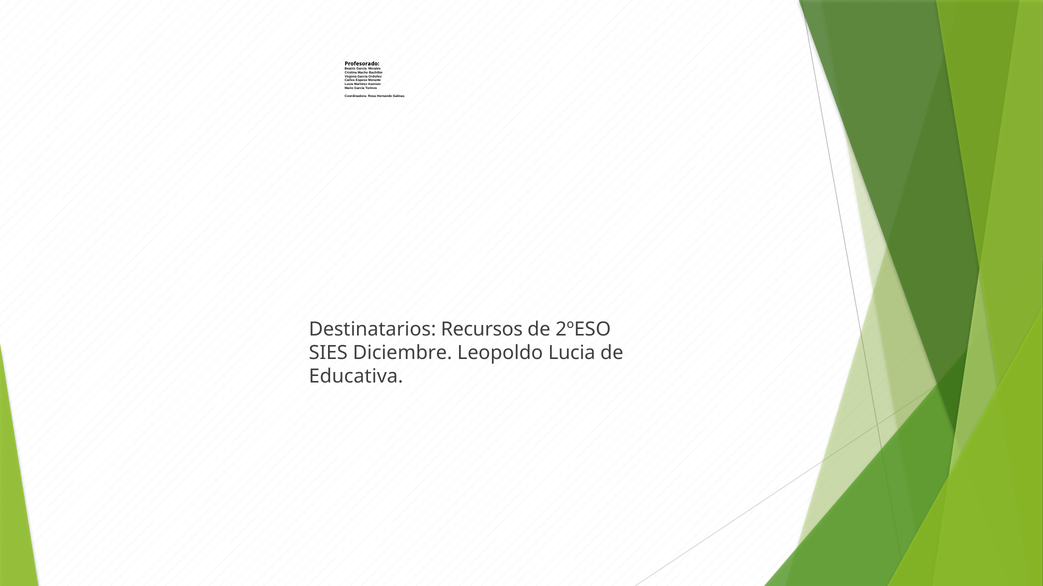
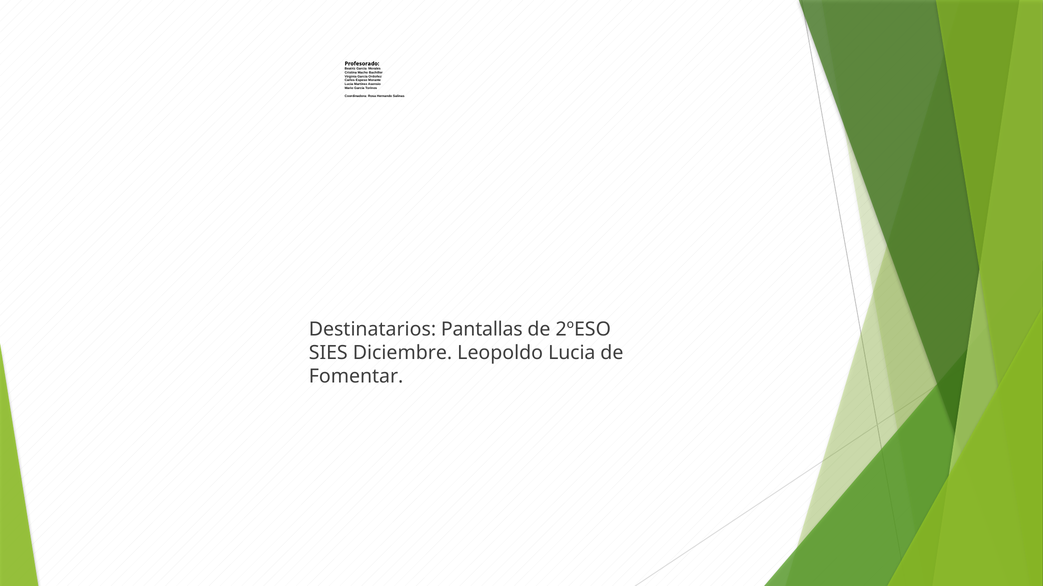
Recursos: Recursos -> Pantallas
Educativa: Educativa -> Fomentar
